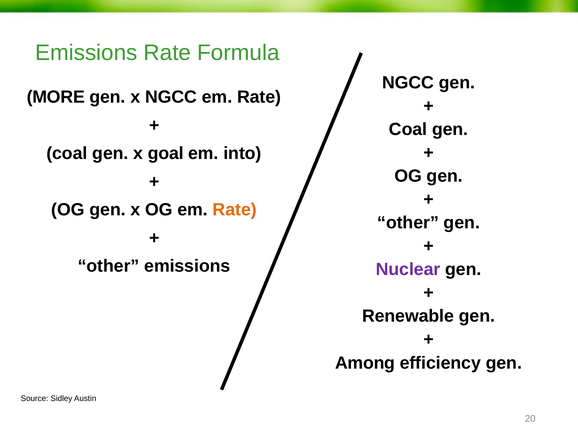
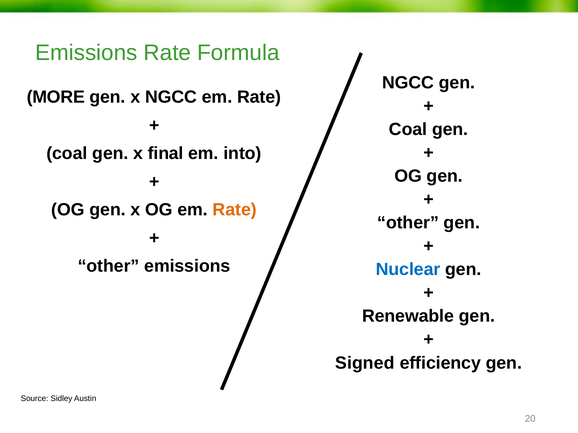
goal: goal -> final
Nuclear colour: purple -> blue
Among: Among -> Signed
